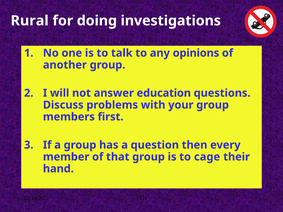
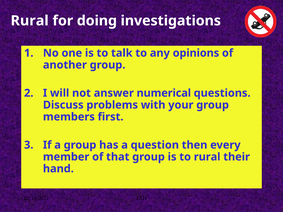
education: education -> numerical
to cage: cage -> rural
